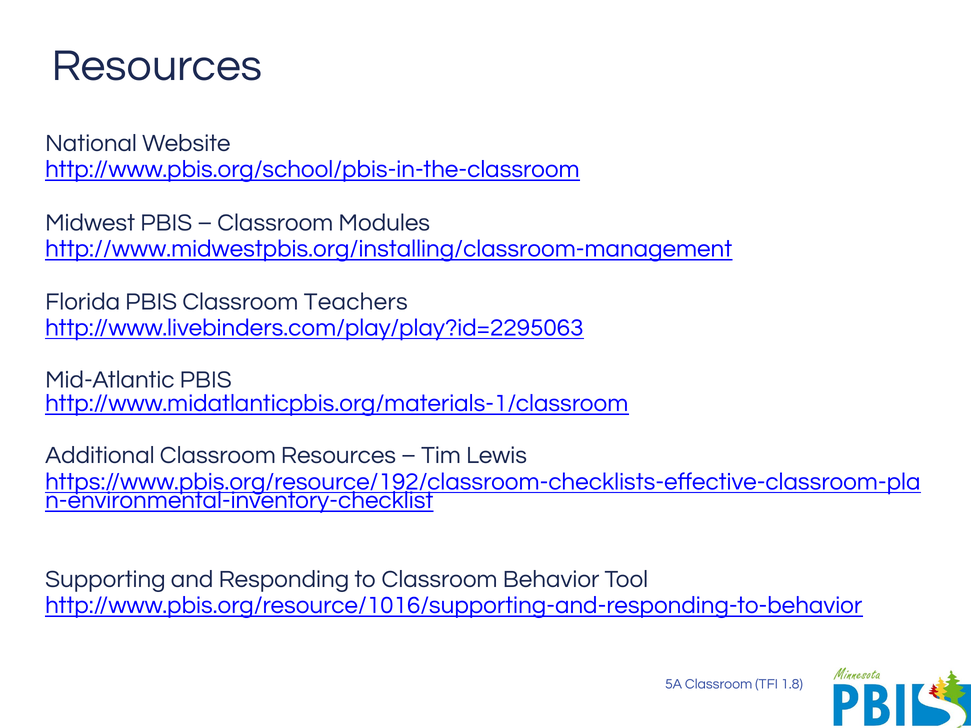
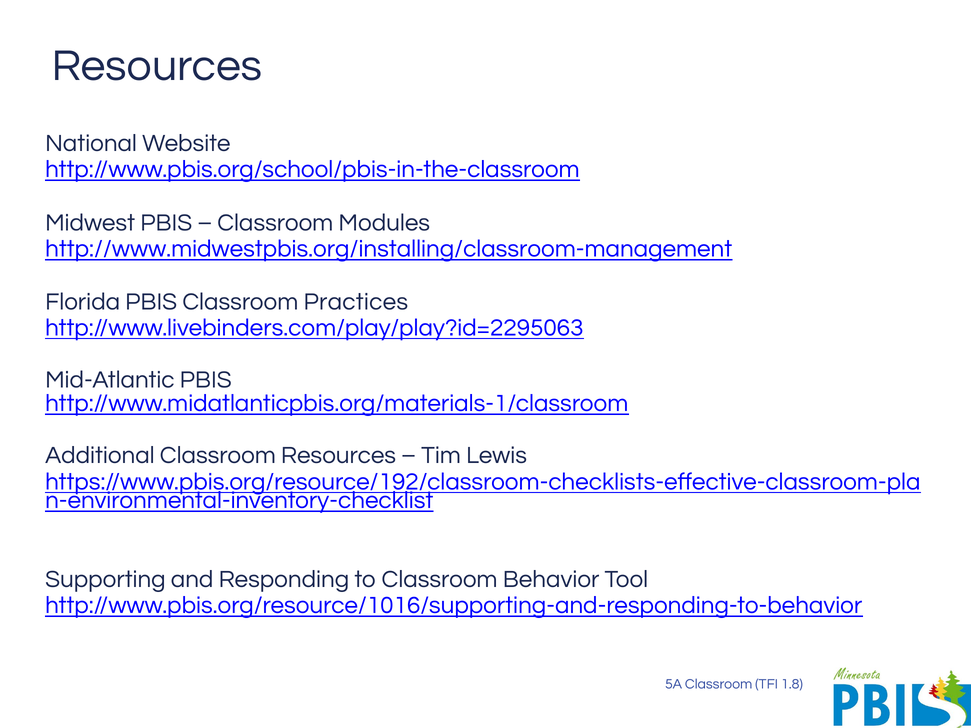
Teachers: Teachers -> Practices
